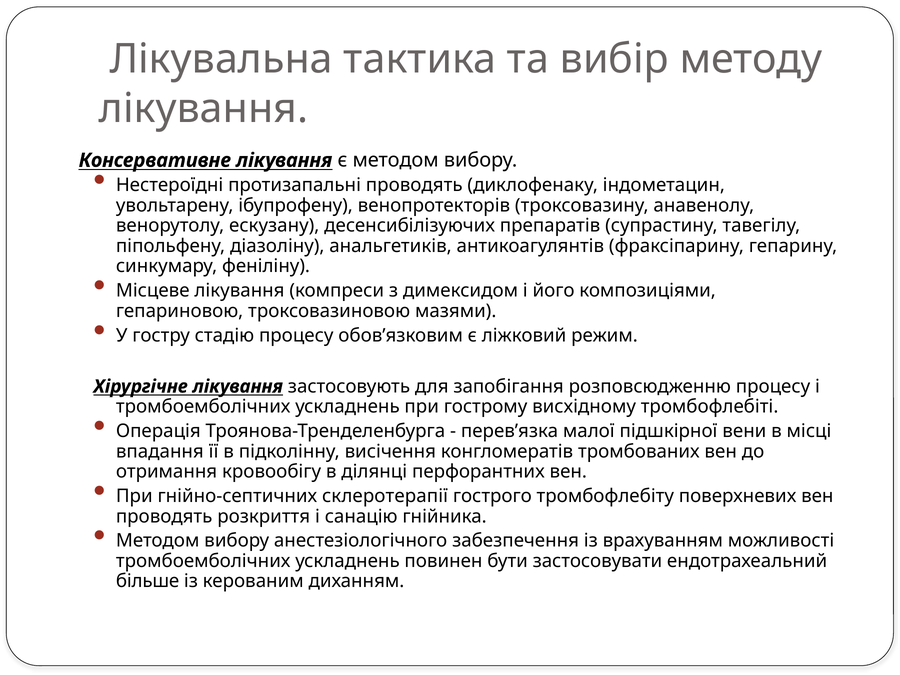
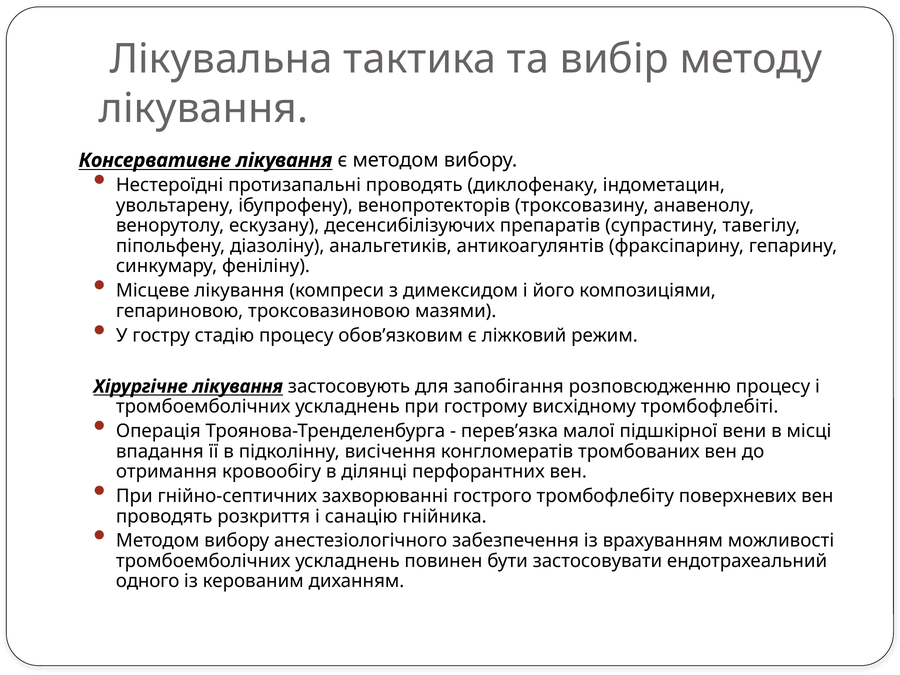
склеротерапії: склеротерапії -> захворюванні
більше: більше -> одного
